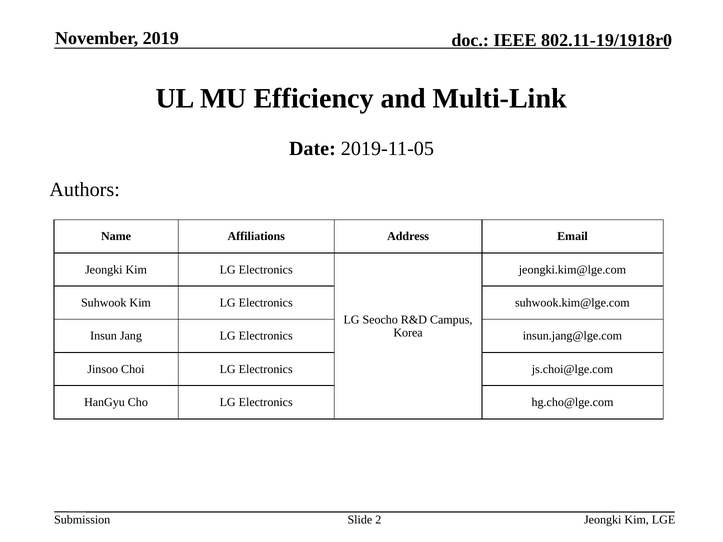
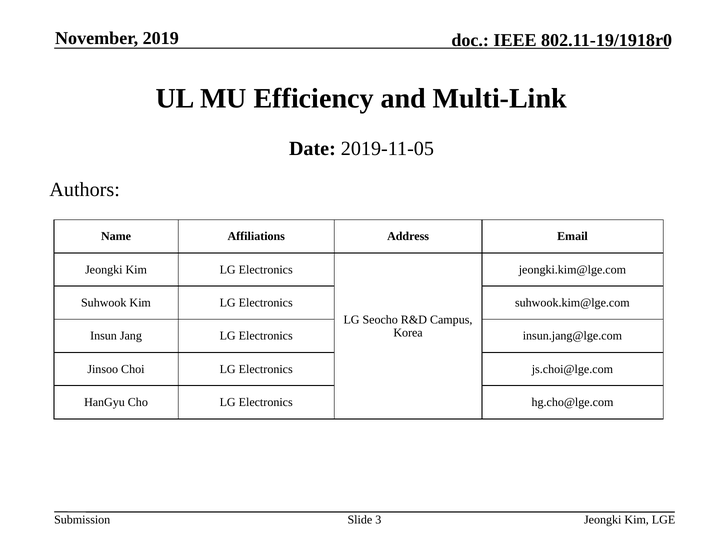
2: 2 -> 3
